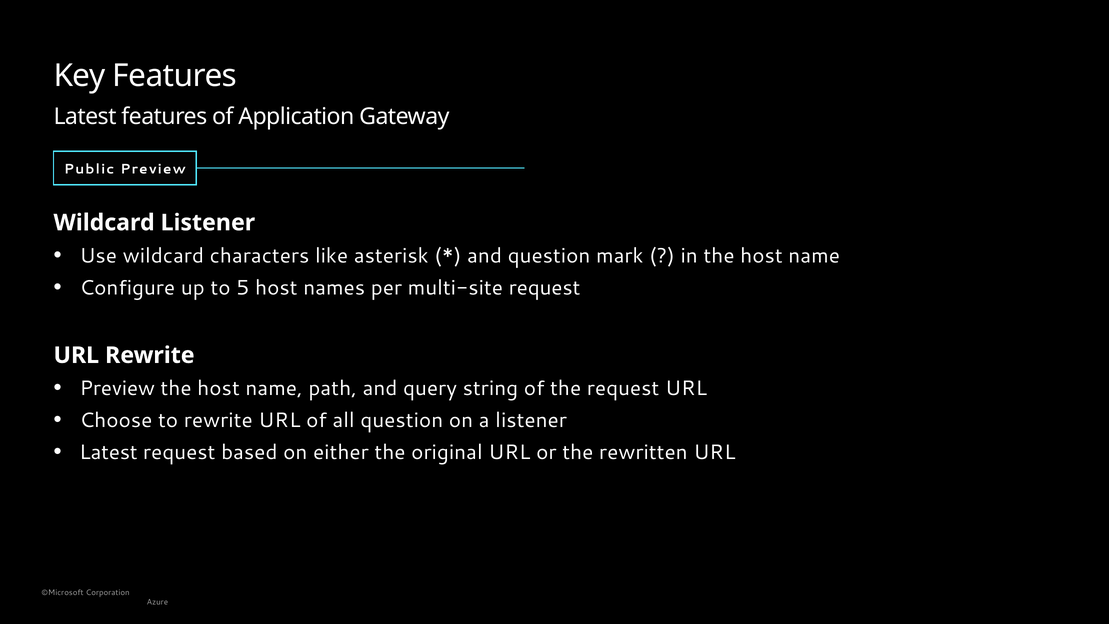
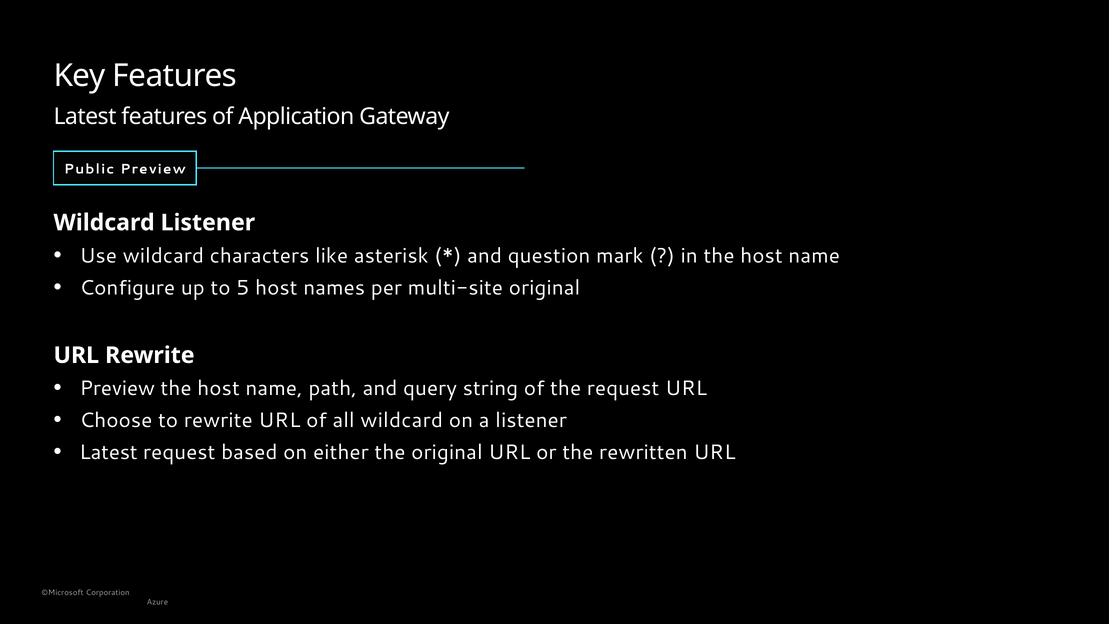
multi-site request: request -> original
all question: question -> wildcard
